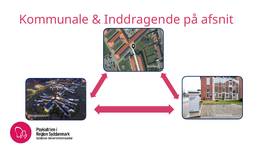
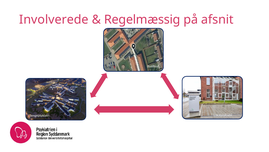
Kommunale: Kommunale -> Involverede
Inddragende: Inddragende -> Regelmæssig
